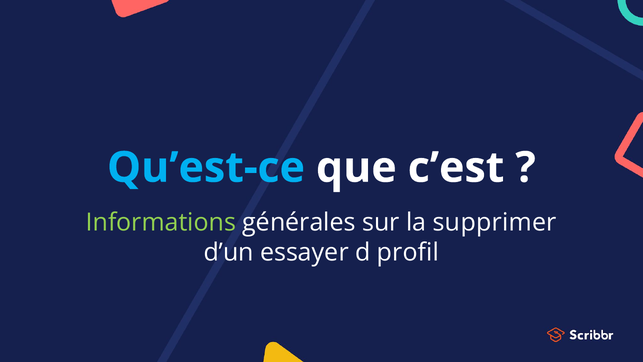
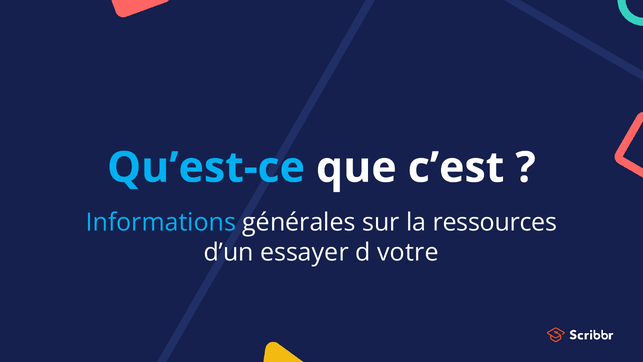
Informations colour: light green -> light blue
supprimer: supprimer -> ressources
profil: profil -> votre
